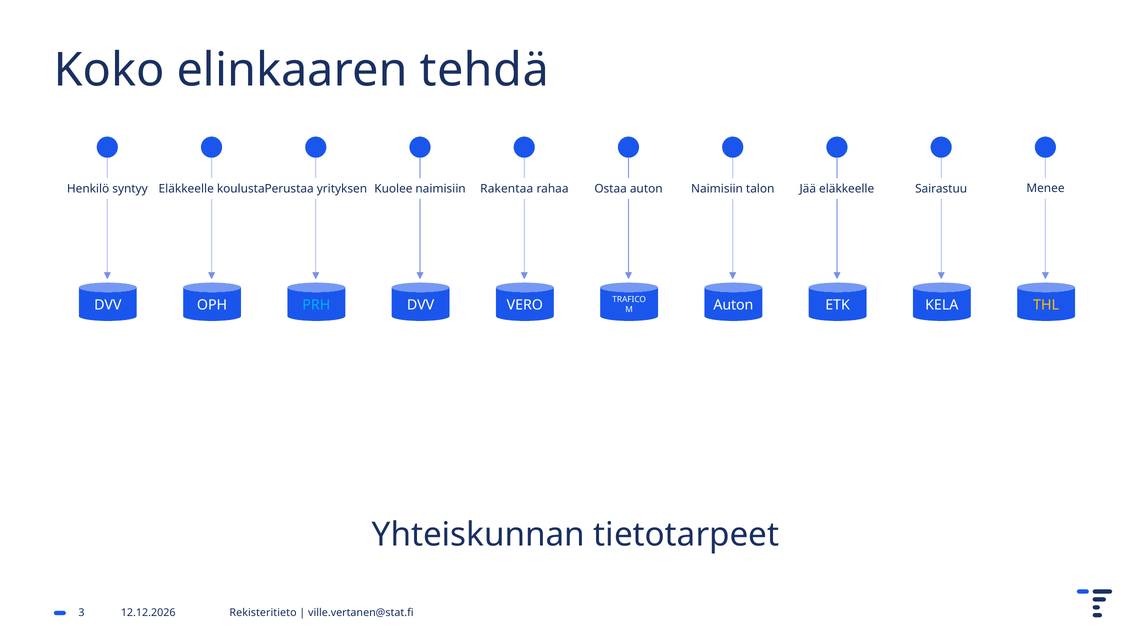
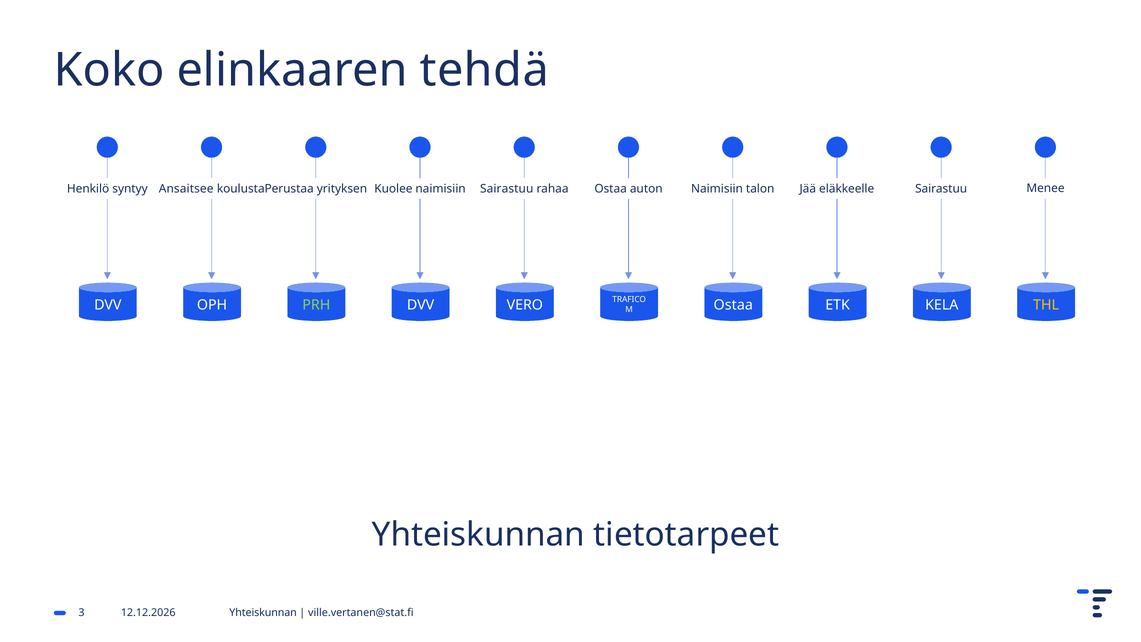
syntyy Eläkkeelle: Eläkkeelle -> Ansaitsee
naimisiin Rakentaa: Rakentaa -> Sairastuu
PRH colour: light blue -> light green
Auton at (733, 305): Auton -> Ostaa
Rekisteritieto at (263, 613): Rekisteritieto -> Yhteiskunnan
